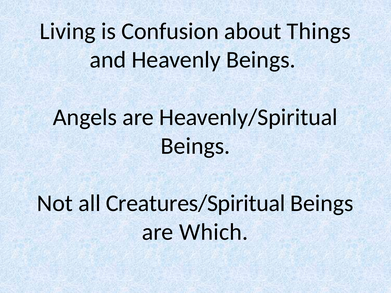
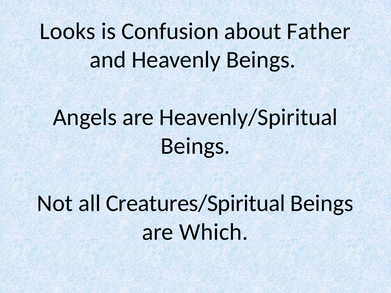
Living: Living -> Looks
Things: Things -> Father
